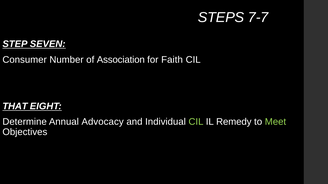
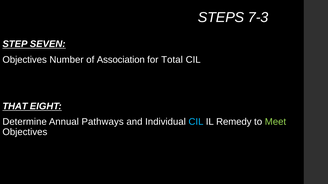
7-7: 7-7 -> 7-3
Consumer at (25, 60): Consumer -> Objectives
Faith: Faith -> Total
Advocacy: Advocacy -> Pathways
CIL at (196, 122) colour: light green -> light blue
